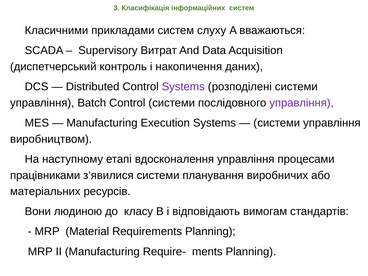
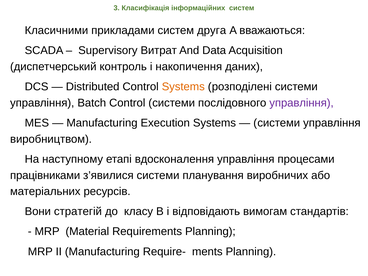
слуху: слуху -> друга
Systems at (183, 87) colour: purple -> orange
людиною: людиною -> стратегій
